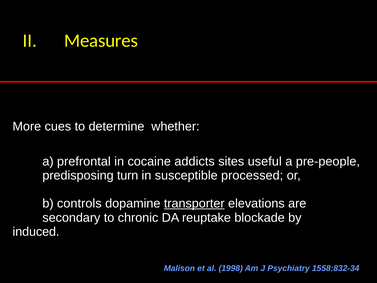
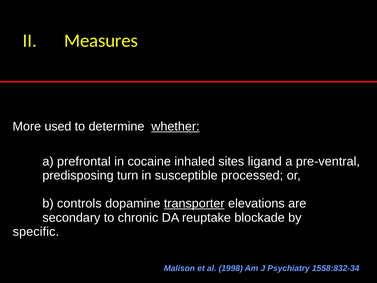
cues: cues -> used
whether underline: none -> present
addicts: addicts -> inhaled
useful: useful -> ligand
pre-people: pre-people -> pre-ventral
induced: induced -> specific
